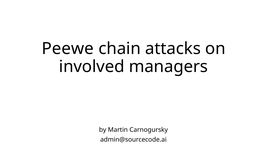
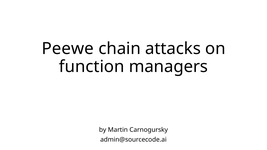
involved: involved -> function
